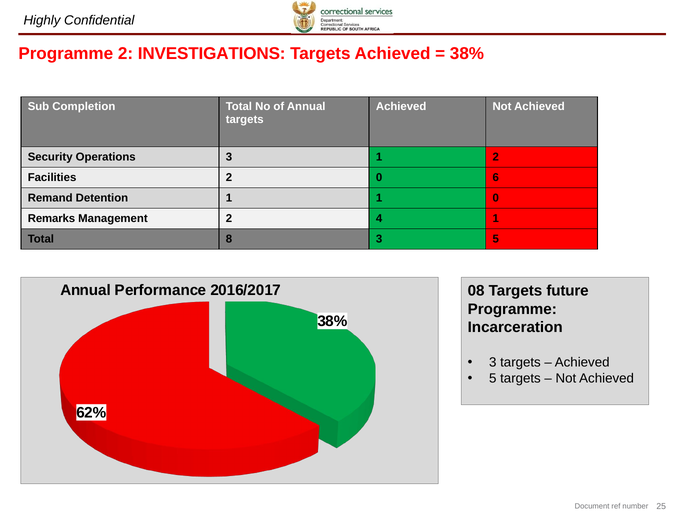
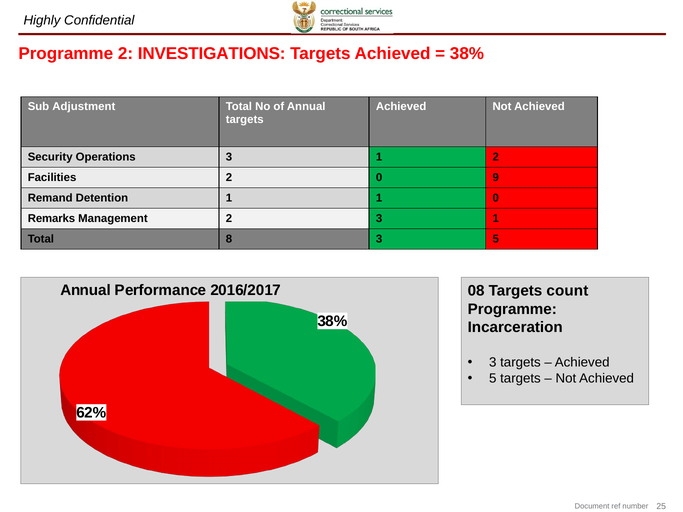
Completion: Completion -> Adjustment
6: 6 -> 9
2 4: 4 -> 3
future: future -> count
